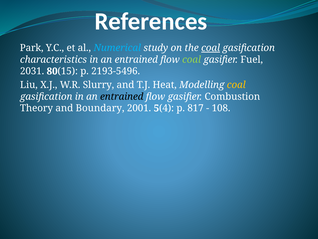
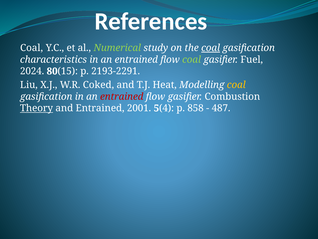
Park at (32, 48): Park -> Coal
Numerical colour: light blue -> light green
2031: 2031 -> 2024
2193-5496: 2193-5496 -> 2193-2291
Slurry: Slurry -> Coked
entrained at (122, 96) colour: black -> red
Theory underline: none -> present
and Boundary: Boundary -> Entrained
817: 817 -> 858
108: 108 -> 487
